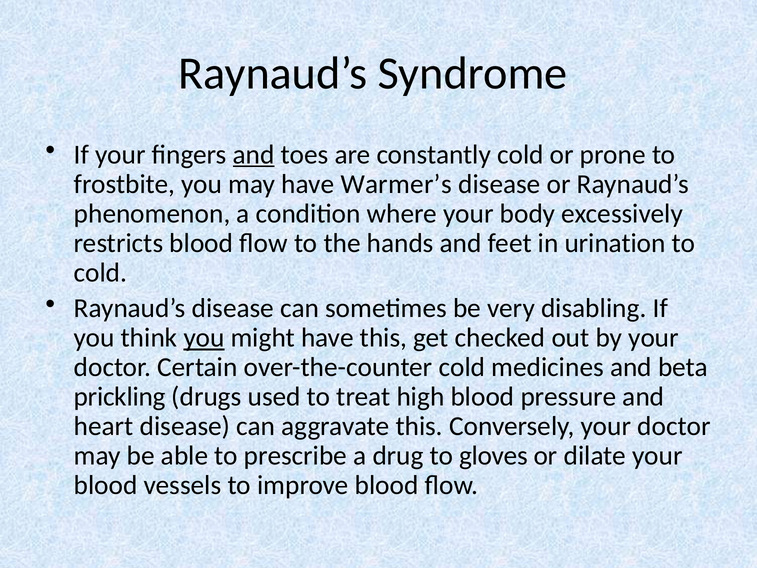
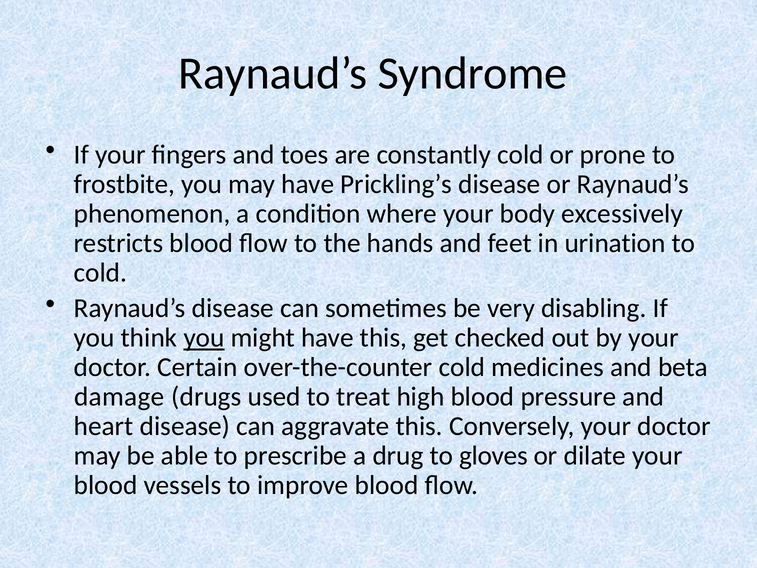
and at (254, 155) underline: present -> none
Warmer’s: Warmer’s -> Prickling’s
prickling: prickling -> damage
